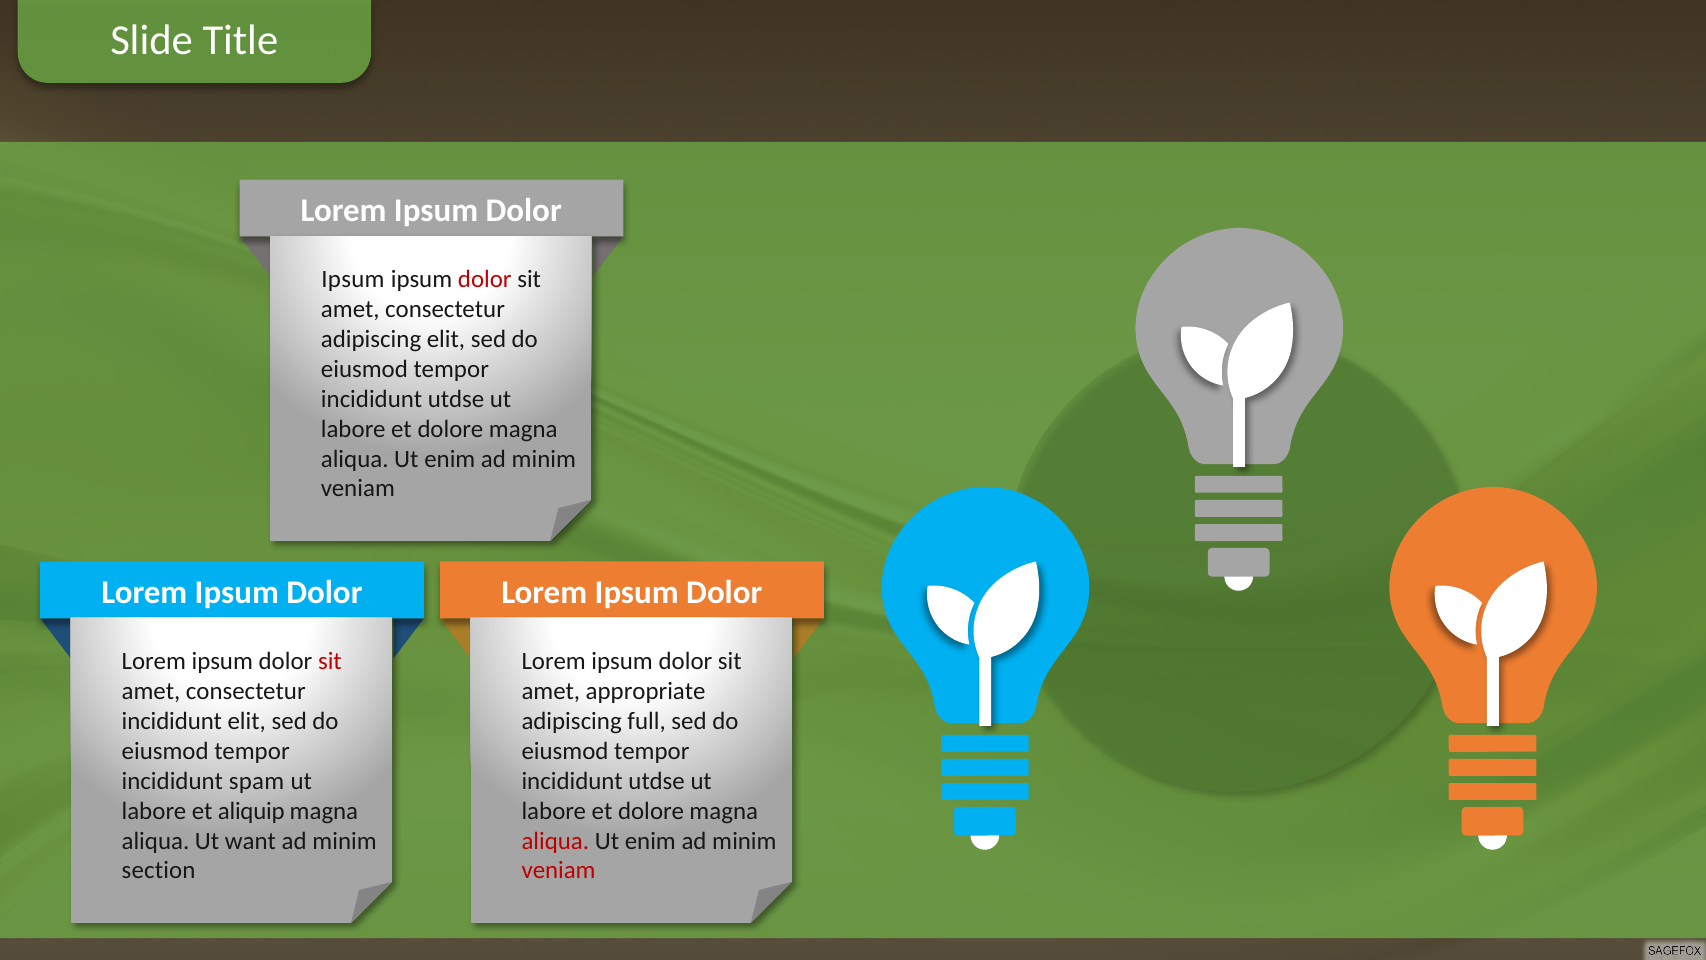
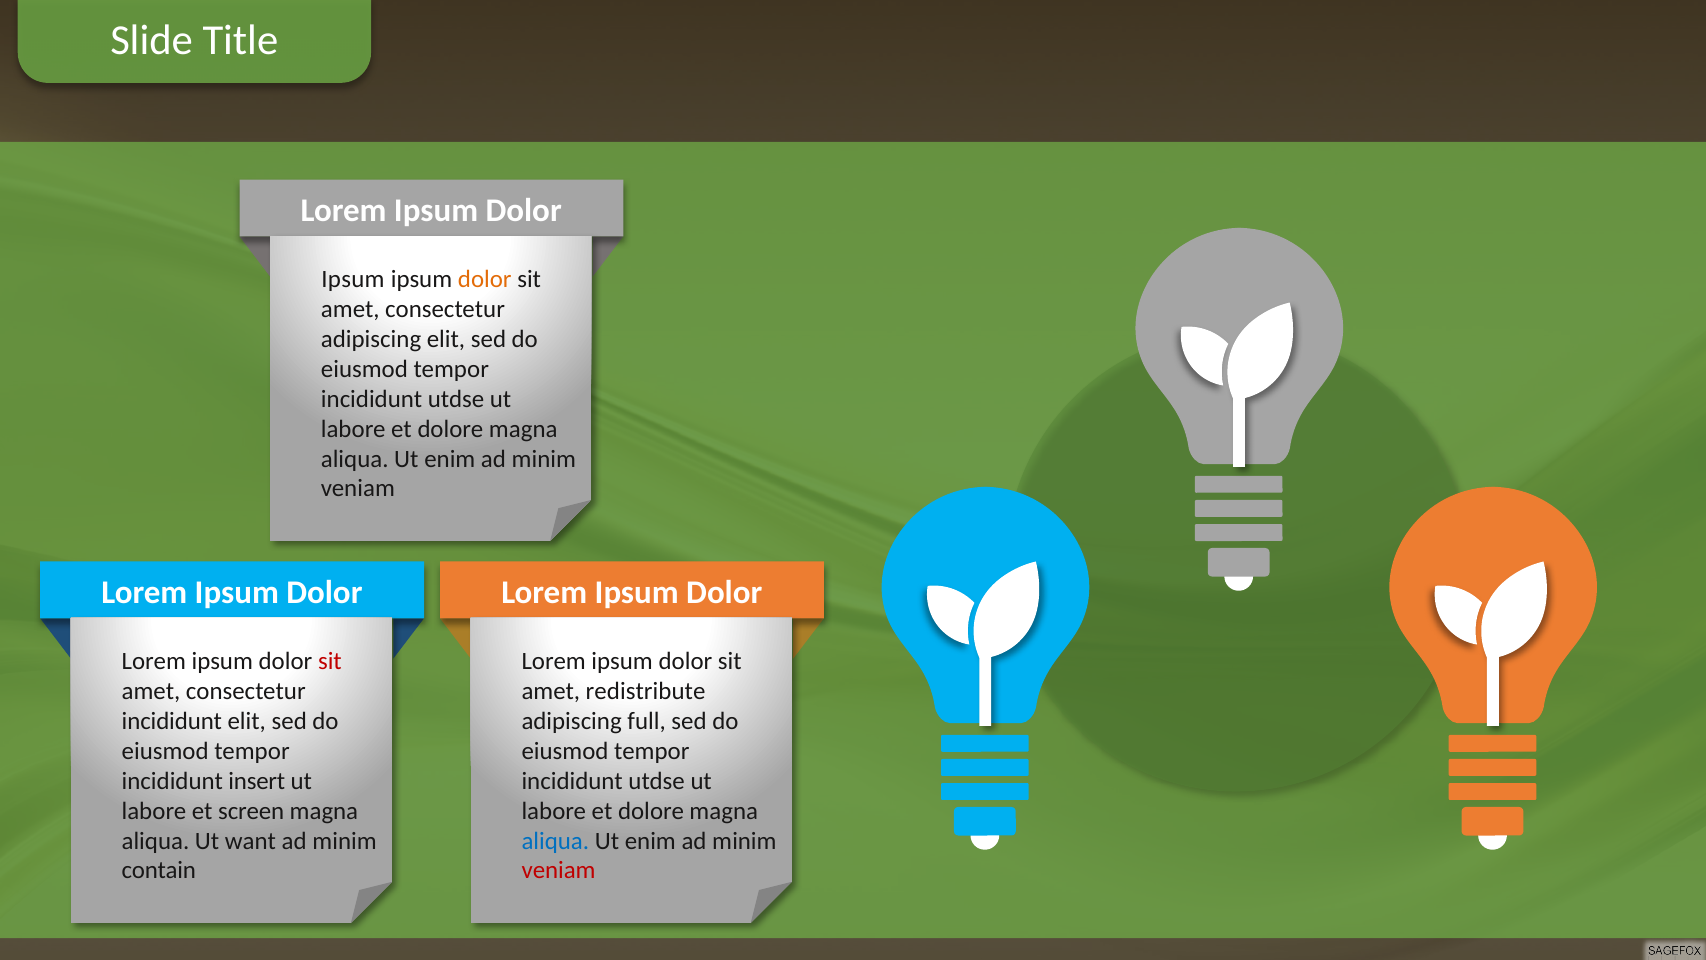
dolor at (485, 279) colour: red -> orange
appropriate: appropriate -> redistribute
spam: spam -> insert
aliquip: aliquip -> screen
aliqua at (555, 840) colour: red -> blue
section: section -> contain
